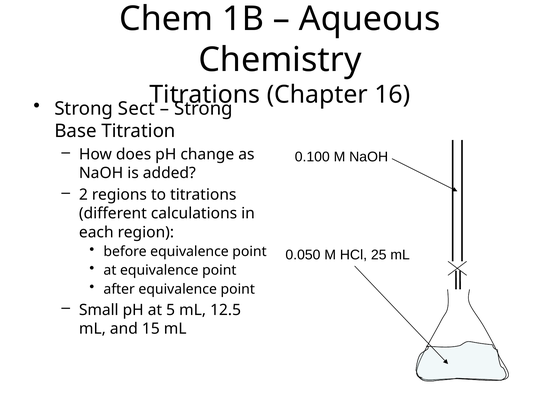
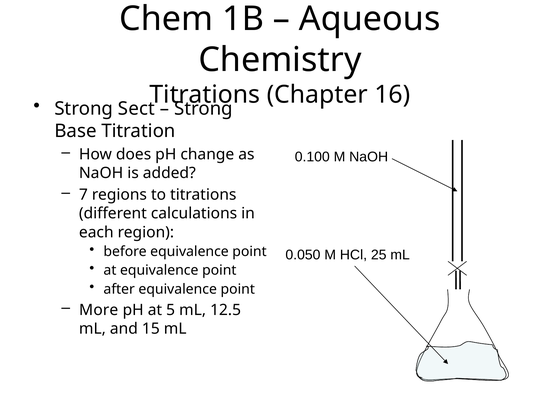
2: 2 -> 7
Small: Small -> More
